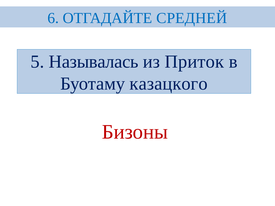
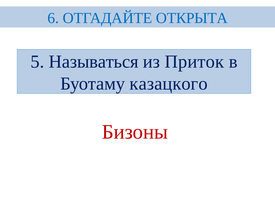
СРЕДНЕЙ: СРЕДНЕЙ -> ОТКРЫТА
Называлась: Называлась -> Называться
